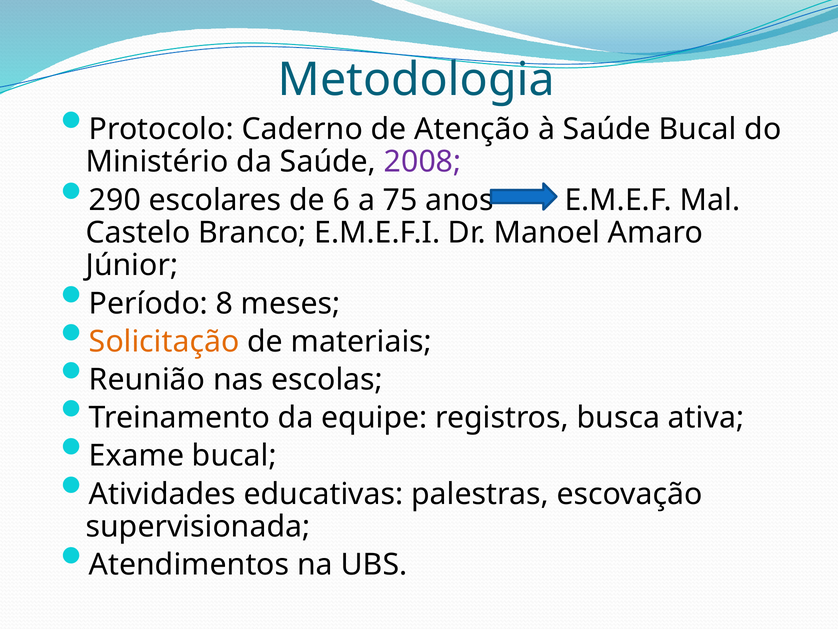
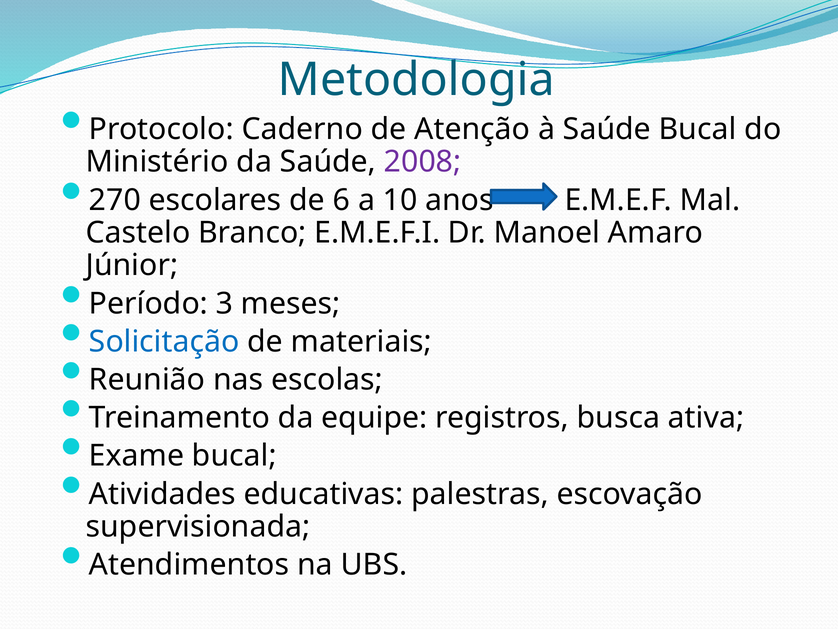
290: 290 -> 270
75: 75 -> 10
8: 8 -> 3
Solicitação colour: orange -> blue
